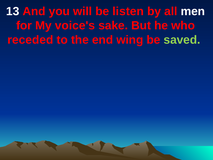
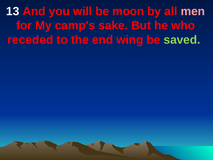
listen: listen -> moon
men colour: white -> pink
voice's: voice's -> camp's
